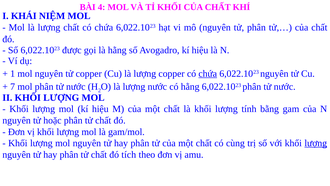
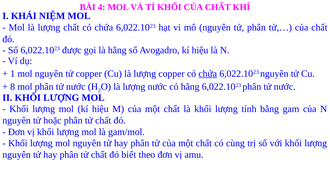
7: 7 -> 8
lượng at (316, 143) underline: present -> none
tích: tích -> biết
